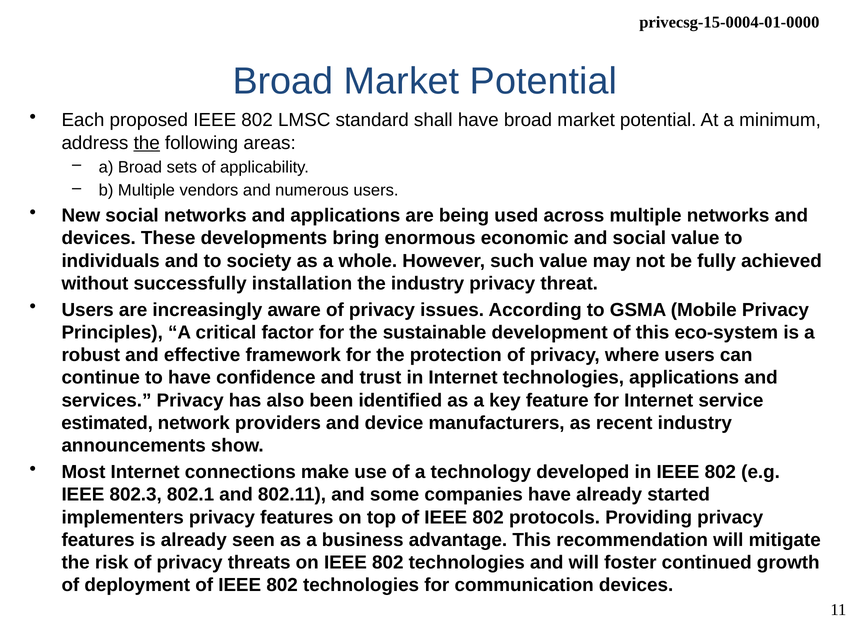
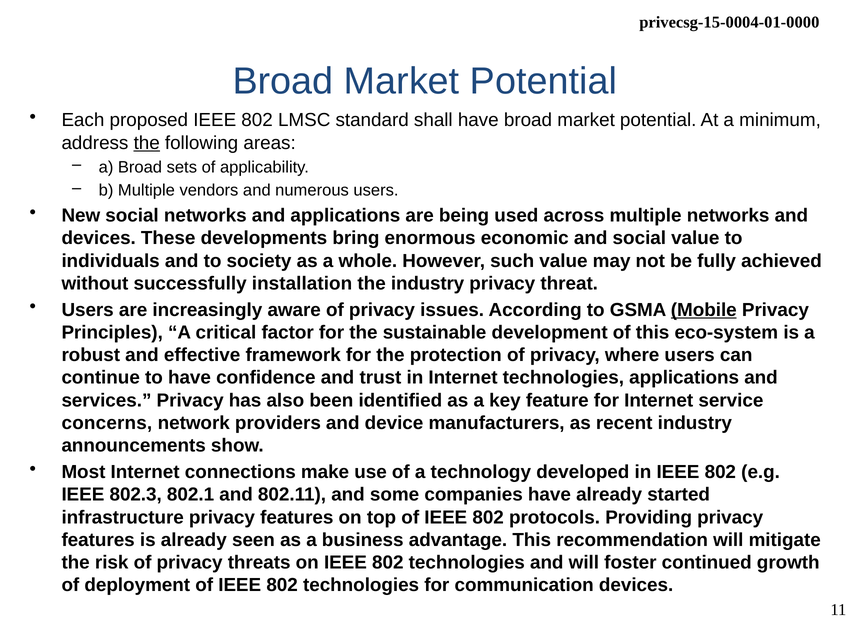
Mobile underline: none -> present
estimated: estimated -> concerns
implementers: implementers -> infrastructure
